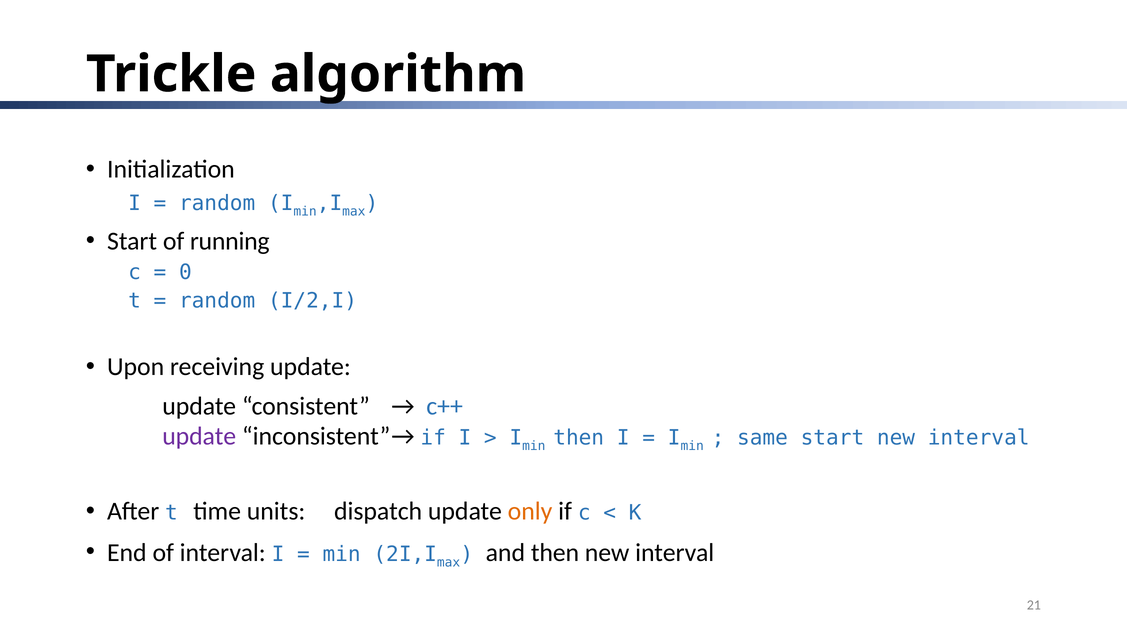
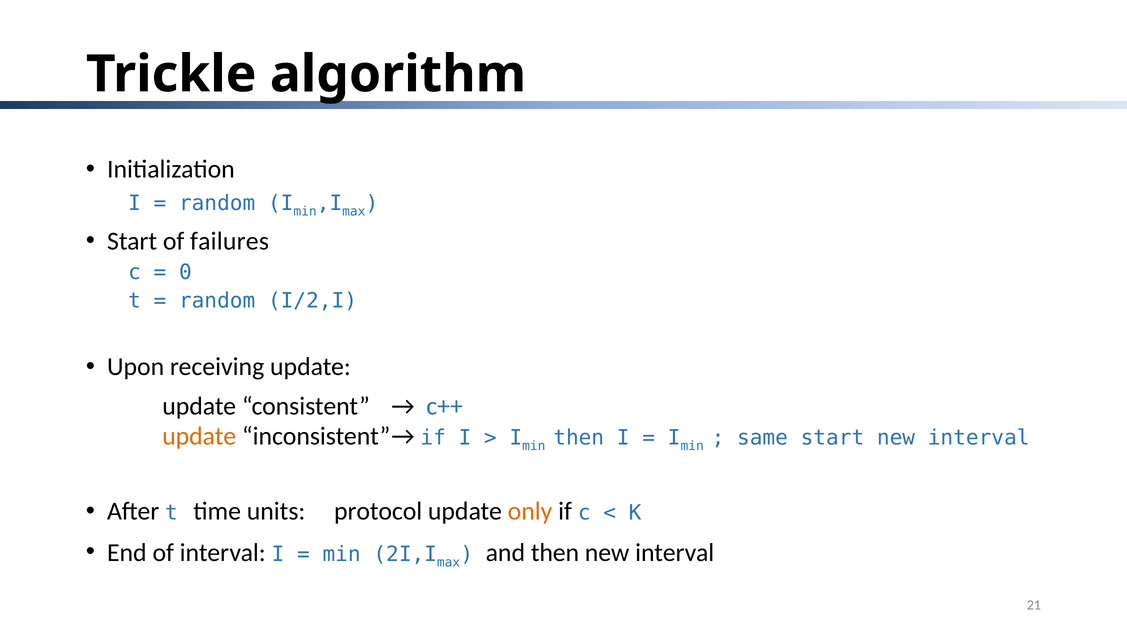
running: running -> failures
update at (199, 436) colour: purple -> orange
dispatch: dispatch -> protocol
